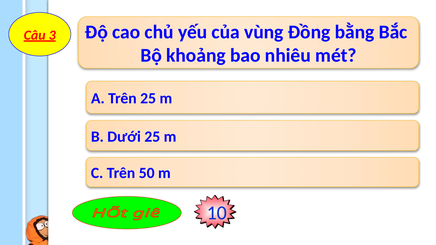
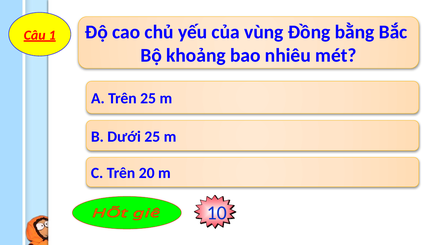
3: 3 -> 1
50: 50 -> 20
